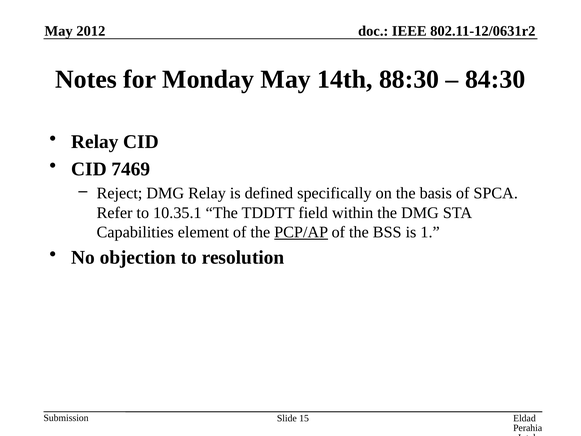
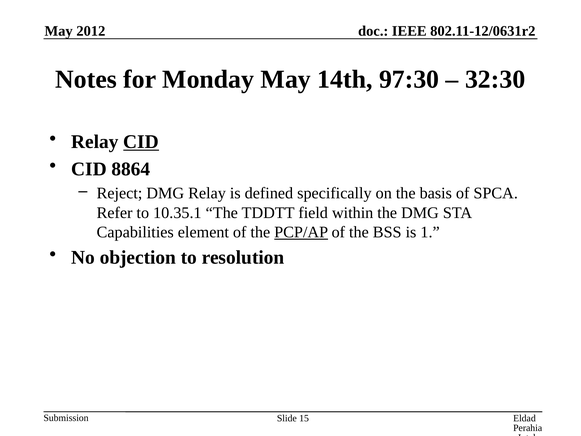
88:30: 88:30 -> 97:30
84:30: 84:30 -> 32:30
CID at (141, 142) underline: none -> present
7469: 7469 -> 8864
